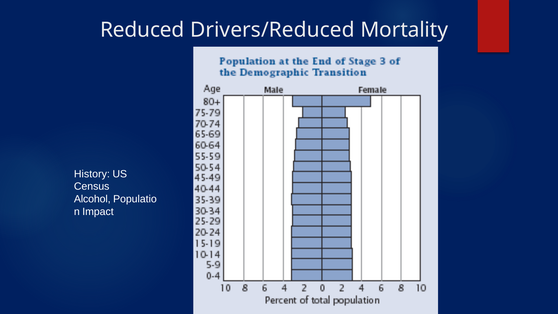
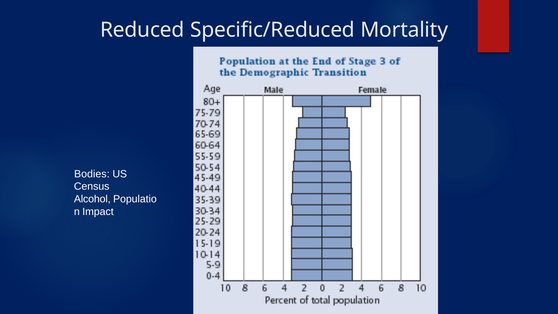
Drivers/Reduced: Drivers/Reduced -> Specific/Reduced
History: History -> Bodies
